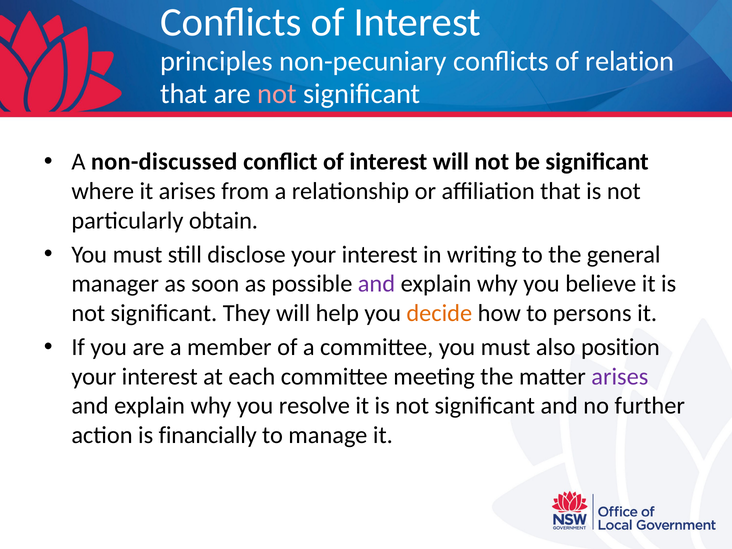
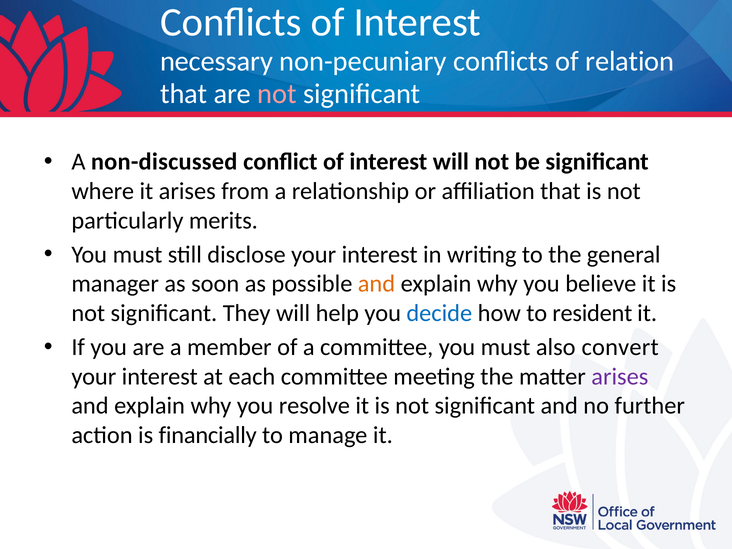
principles: principles -> necessary
obtain: obtain -> merits
and at (376, 284) colour: purple -> orange
decide colour: orange -> blue
persons: persons -> resident
position: position -> convert
